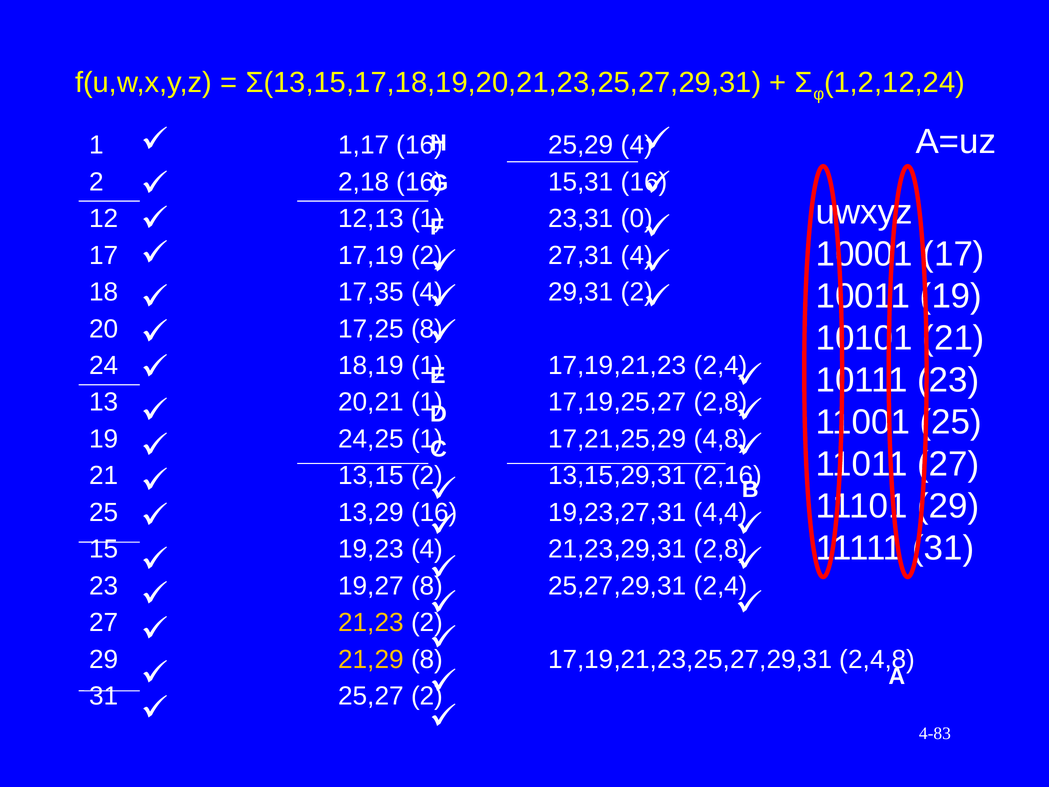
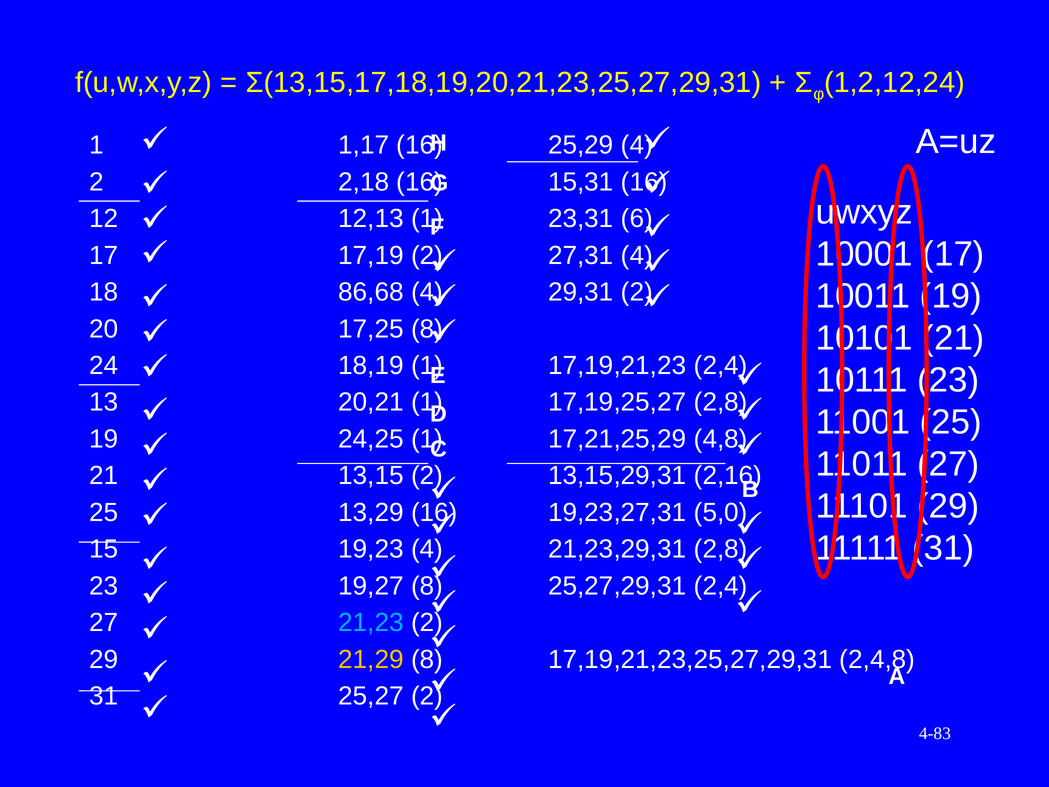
0: 0 -> 6
17,35: 17,35 -> 86,68
4,4: 4,4 -> 5,0
21,23 colour: yellow -> light blue
